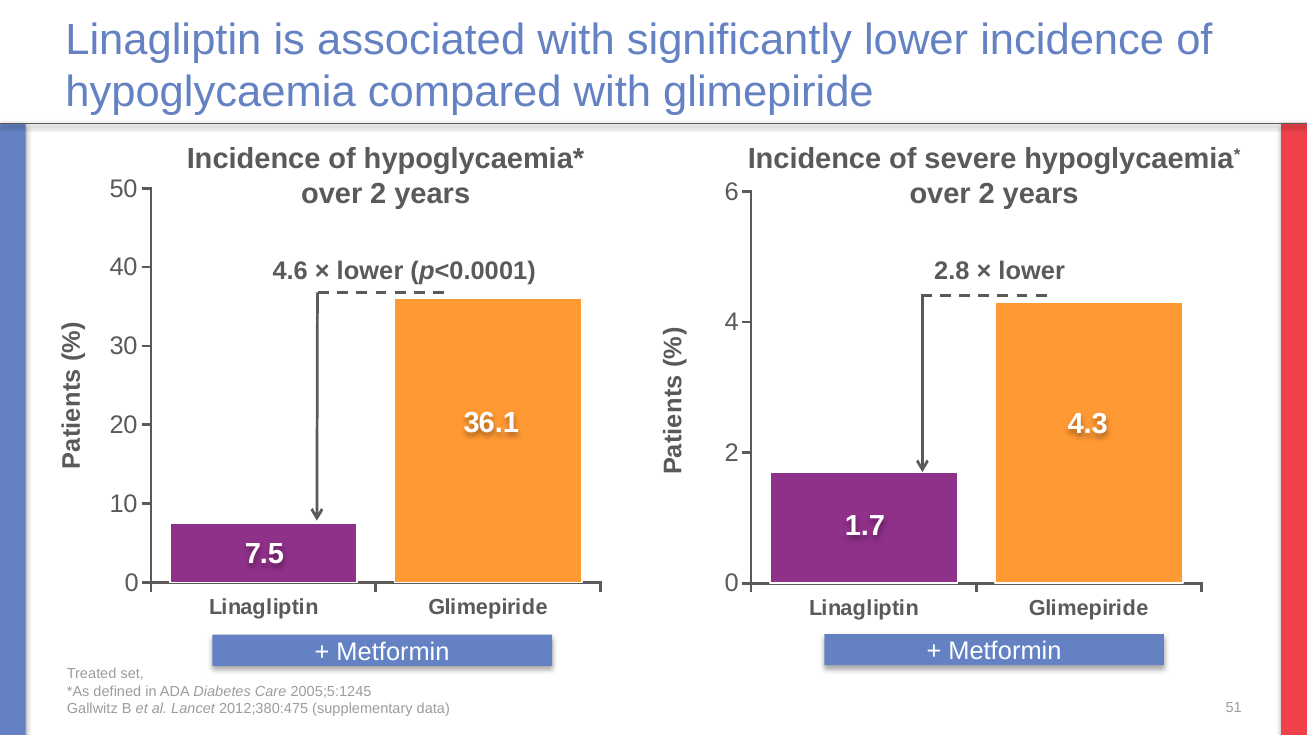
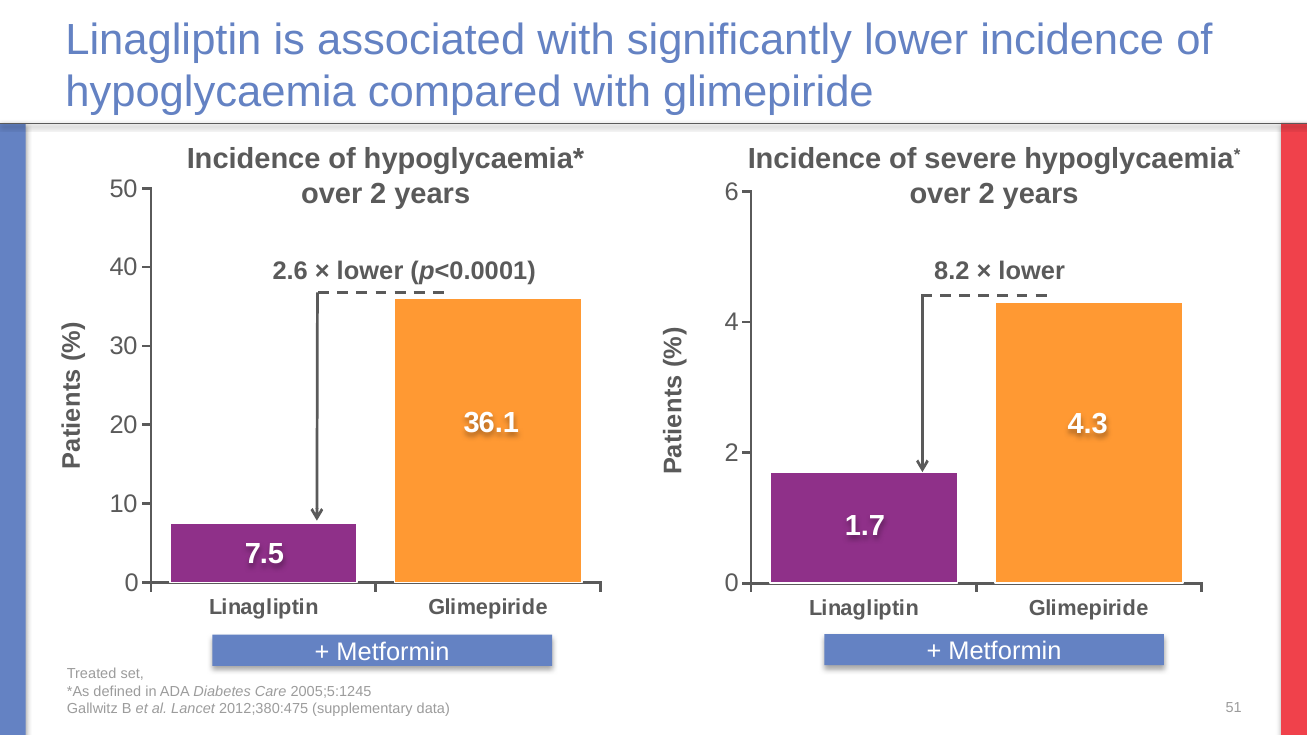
4.6: 4.6 -> 2.6
2.8: 2.8 -> 8.2
